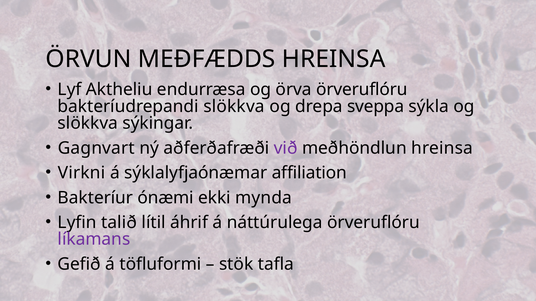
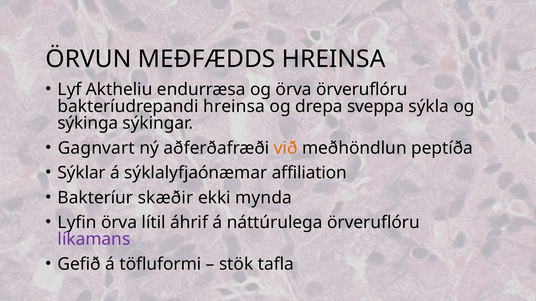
bakteríudrepandi slökkva: slökkva -> hreinsa
slökkva at (88, 123): slökkva -> sýkinga
við colour: purple -> orange
meðhöndlun hreinsa: hreinsa -> peptíða
Virkni: Virkni -> Sýklar
ónæmi: ónæmi -> skæðir
Lyfin talið: talið -> örva
